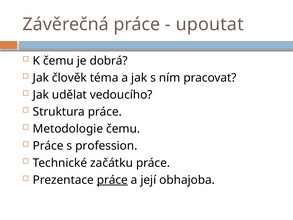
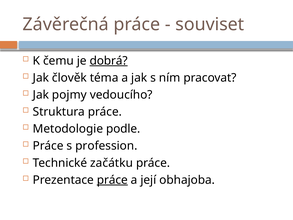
upoutat: upoutat -> souviset
dobrá underline: none -> present
udělat: udělat -> pojmy
Metodologie čemu: čemu -> podle
